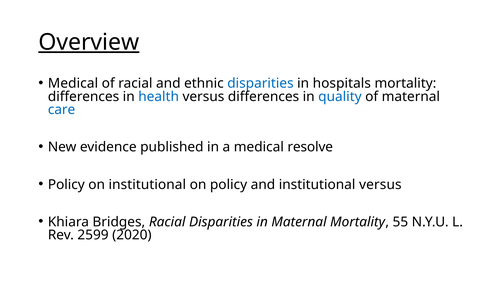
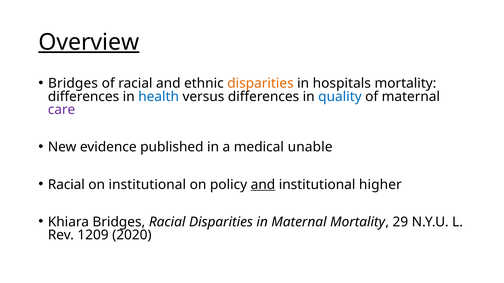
Medical at (73, 83): Medical -> Bridges
disparities at (260, 83) colour: blue -> orange
care colour: blue -> purple
resolve: resolve -> unable
Policy at (66, 185): Policy -> Racial
and at (263, 185) underline: none -> present
institutional versus: versus -> higher
55: 55 -> 29
2599: 2599 -> 1209
